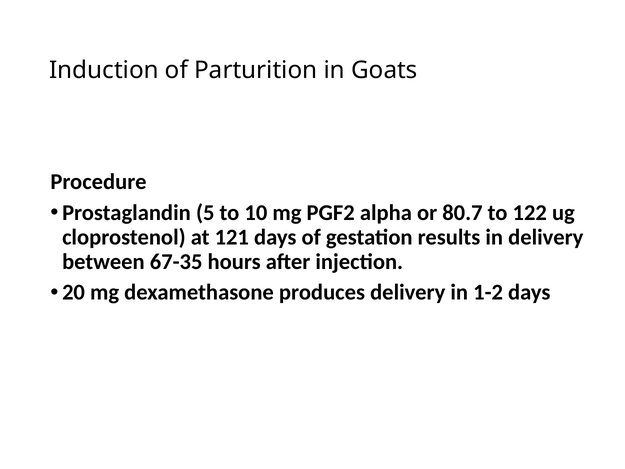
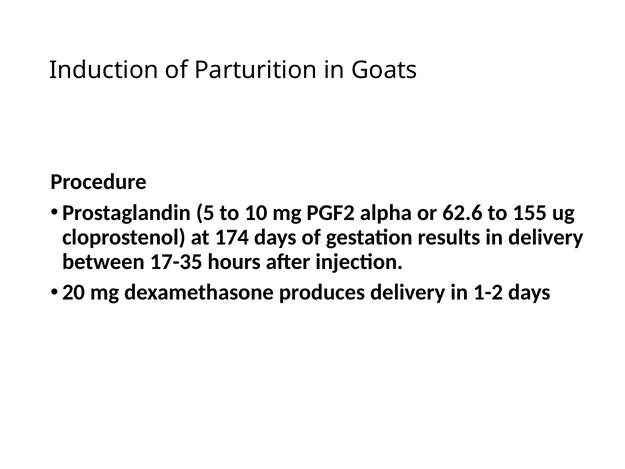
80.7: 80.7 -> 62.6
122: 122 -> 155
121: 121 -> 174
67-35: 67-35 -> 17-35
